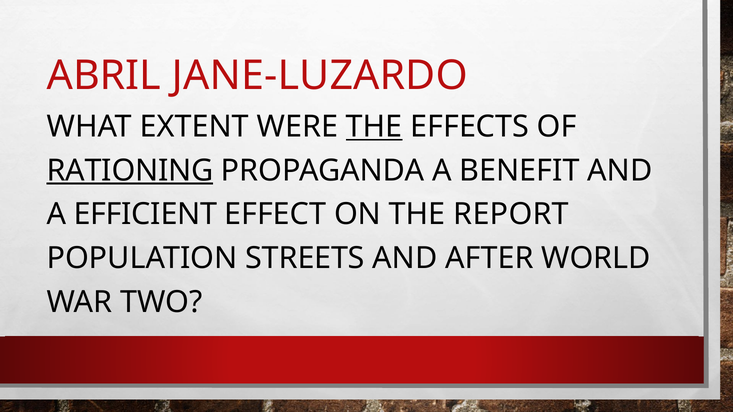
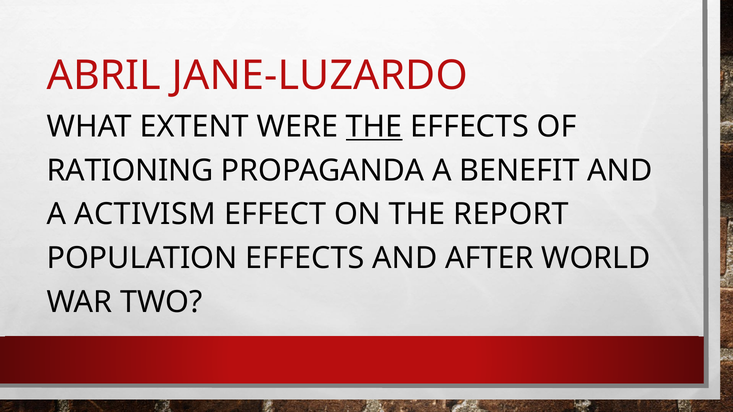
RATIONING underline: present -> none
EFFICIENT: EFFICIENT -> ACTIVISM
POPULATION STREETS: STREETS -> EFFECTS
